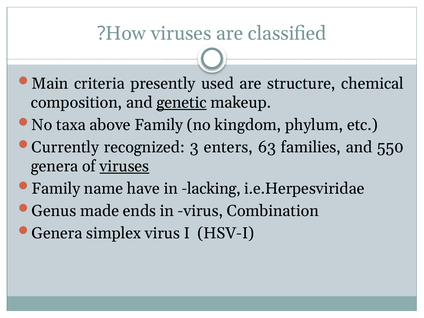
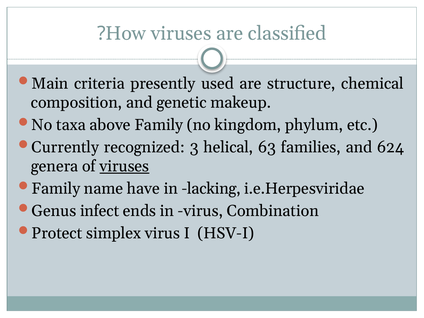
genetic underline: present -> none
enters: enters -> helical
550: 550 -> 624
made: made -> infect
Genera at (57, 233): Genera -> Protect
